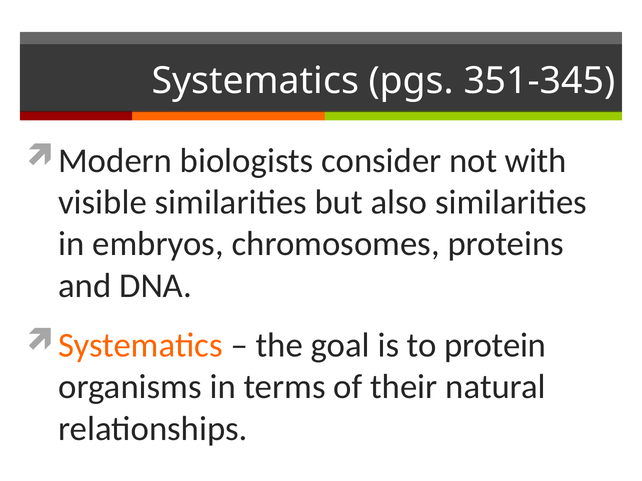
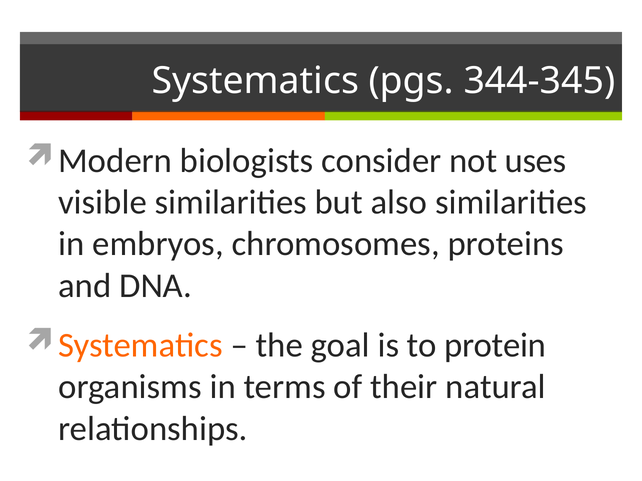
351-345: 351-345 -> 344-345
with: with -> uses
